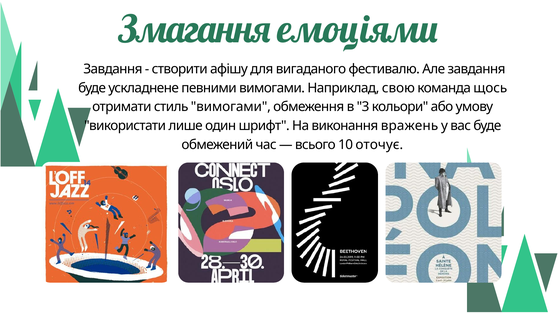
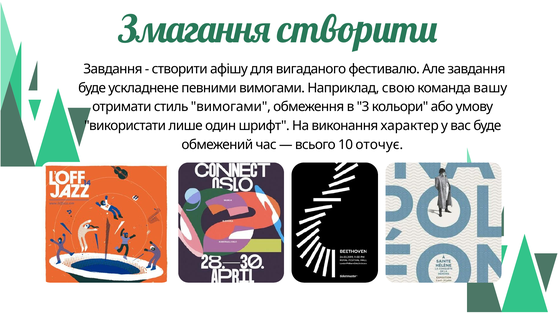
Змагання емоціями: емоціями -> створити
щось: щось -> вашу
вражень: вражень -> характер
